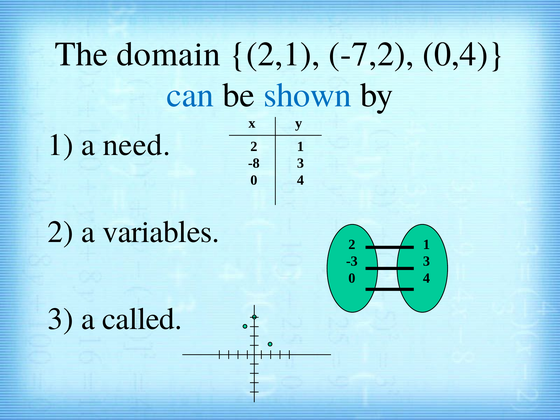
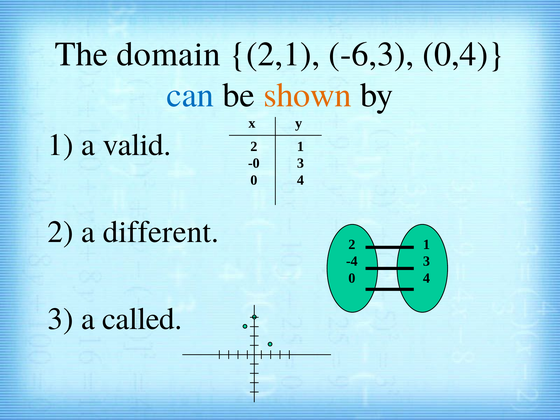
-7,2: -7,2 -> -6,3
shown colour: blue -> orange
need: need -> valid
-8: -8 -> -0
variables: variables -> different
-3: -3 -> -4
